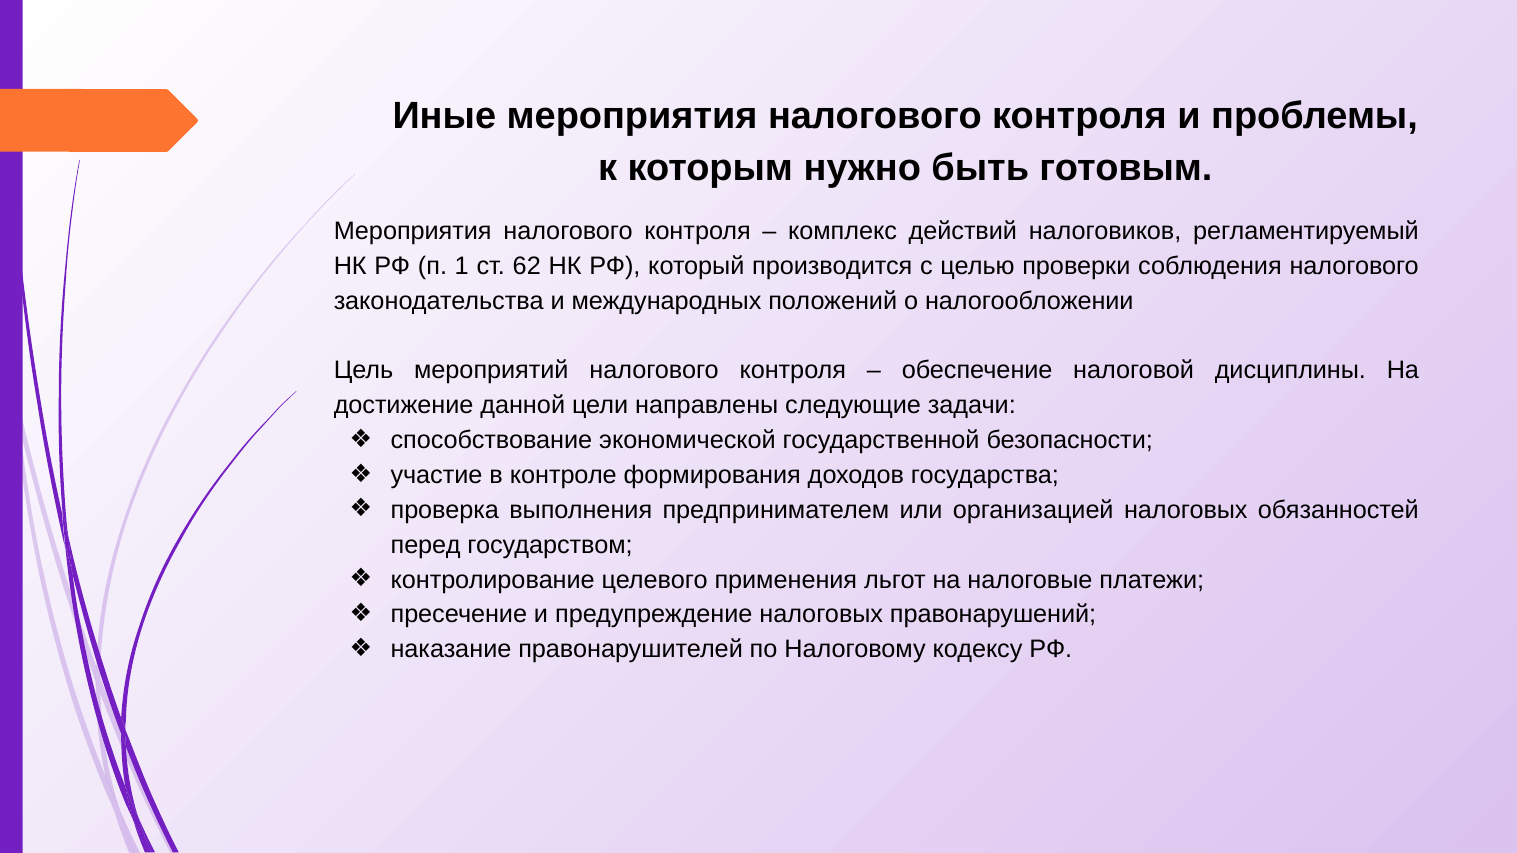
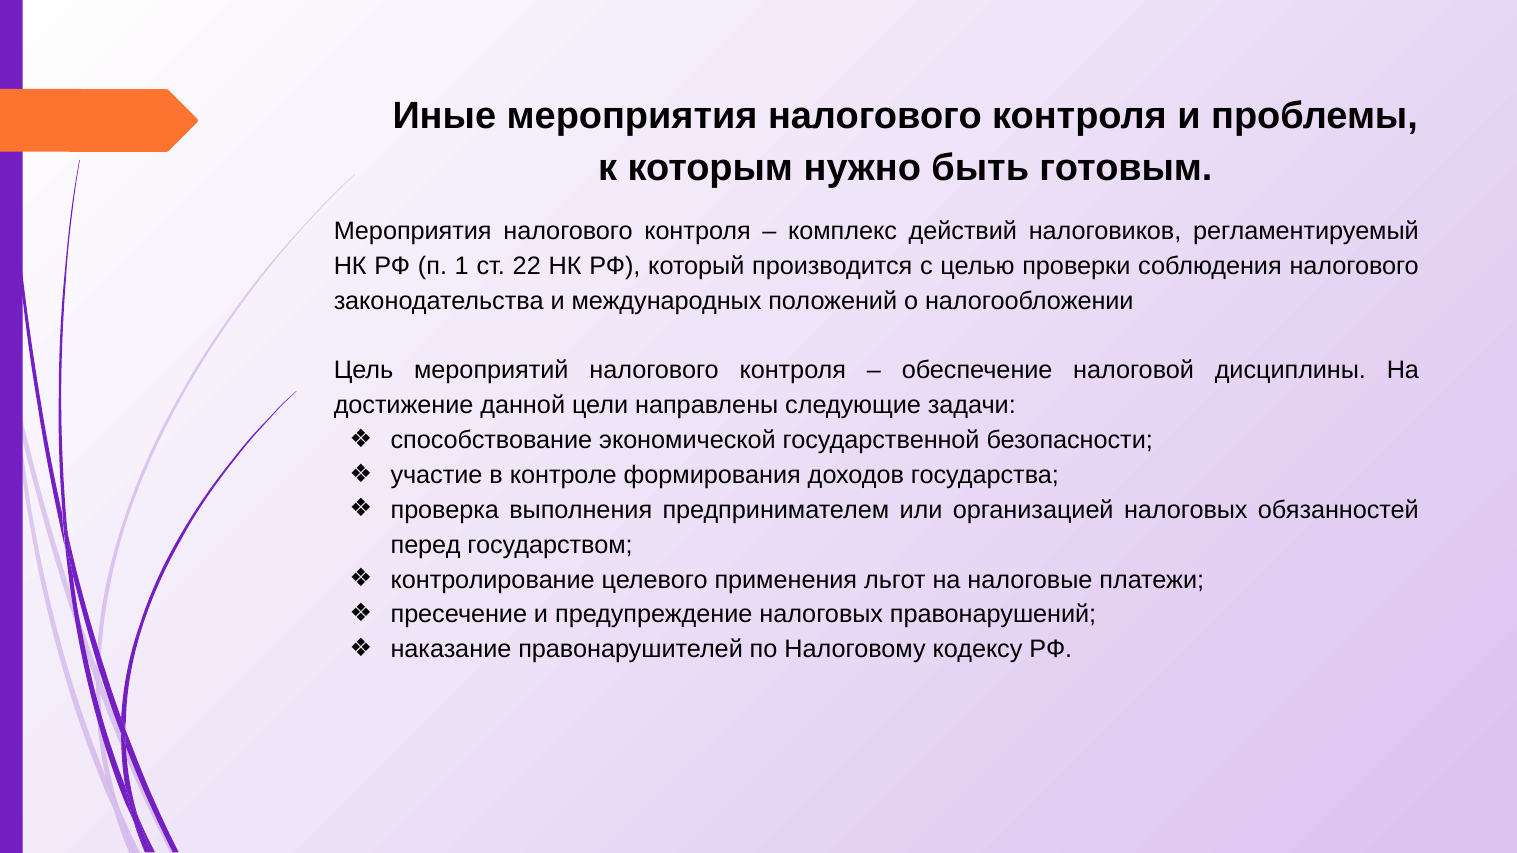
62: 62 -> 22
